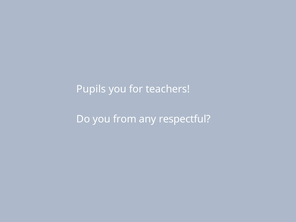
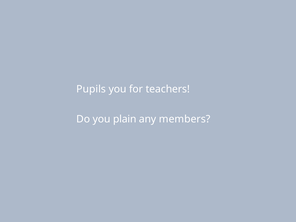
from: from -> plain
respectful: respectful -> members
